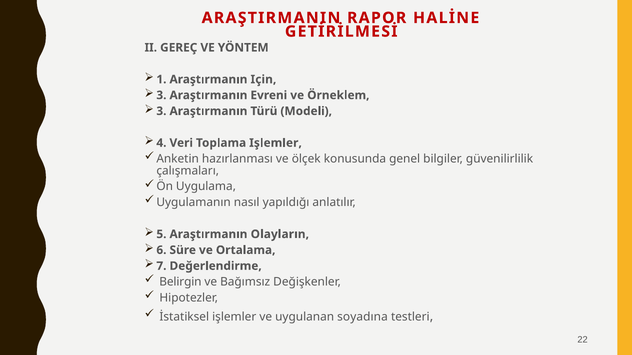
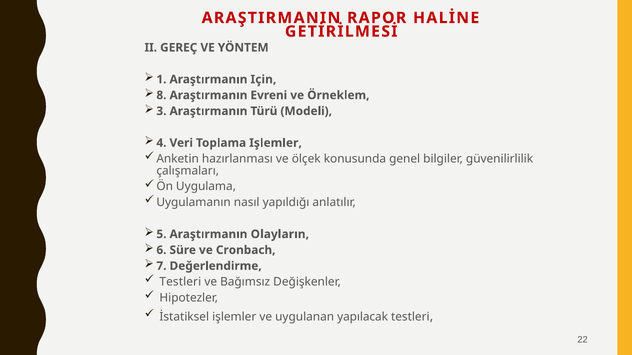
3 at (161, 95): 3 -> 8
Ortalama: Ortalama -> Cronbach
Belirgin at (180, 282): Belirgin -> Testleri
soyadına: soyadına -> yapılacak
